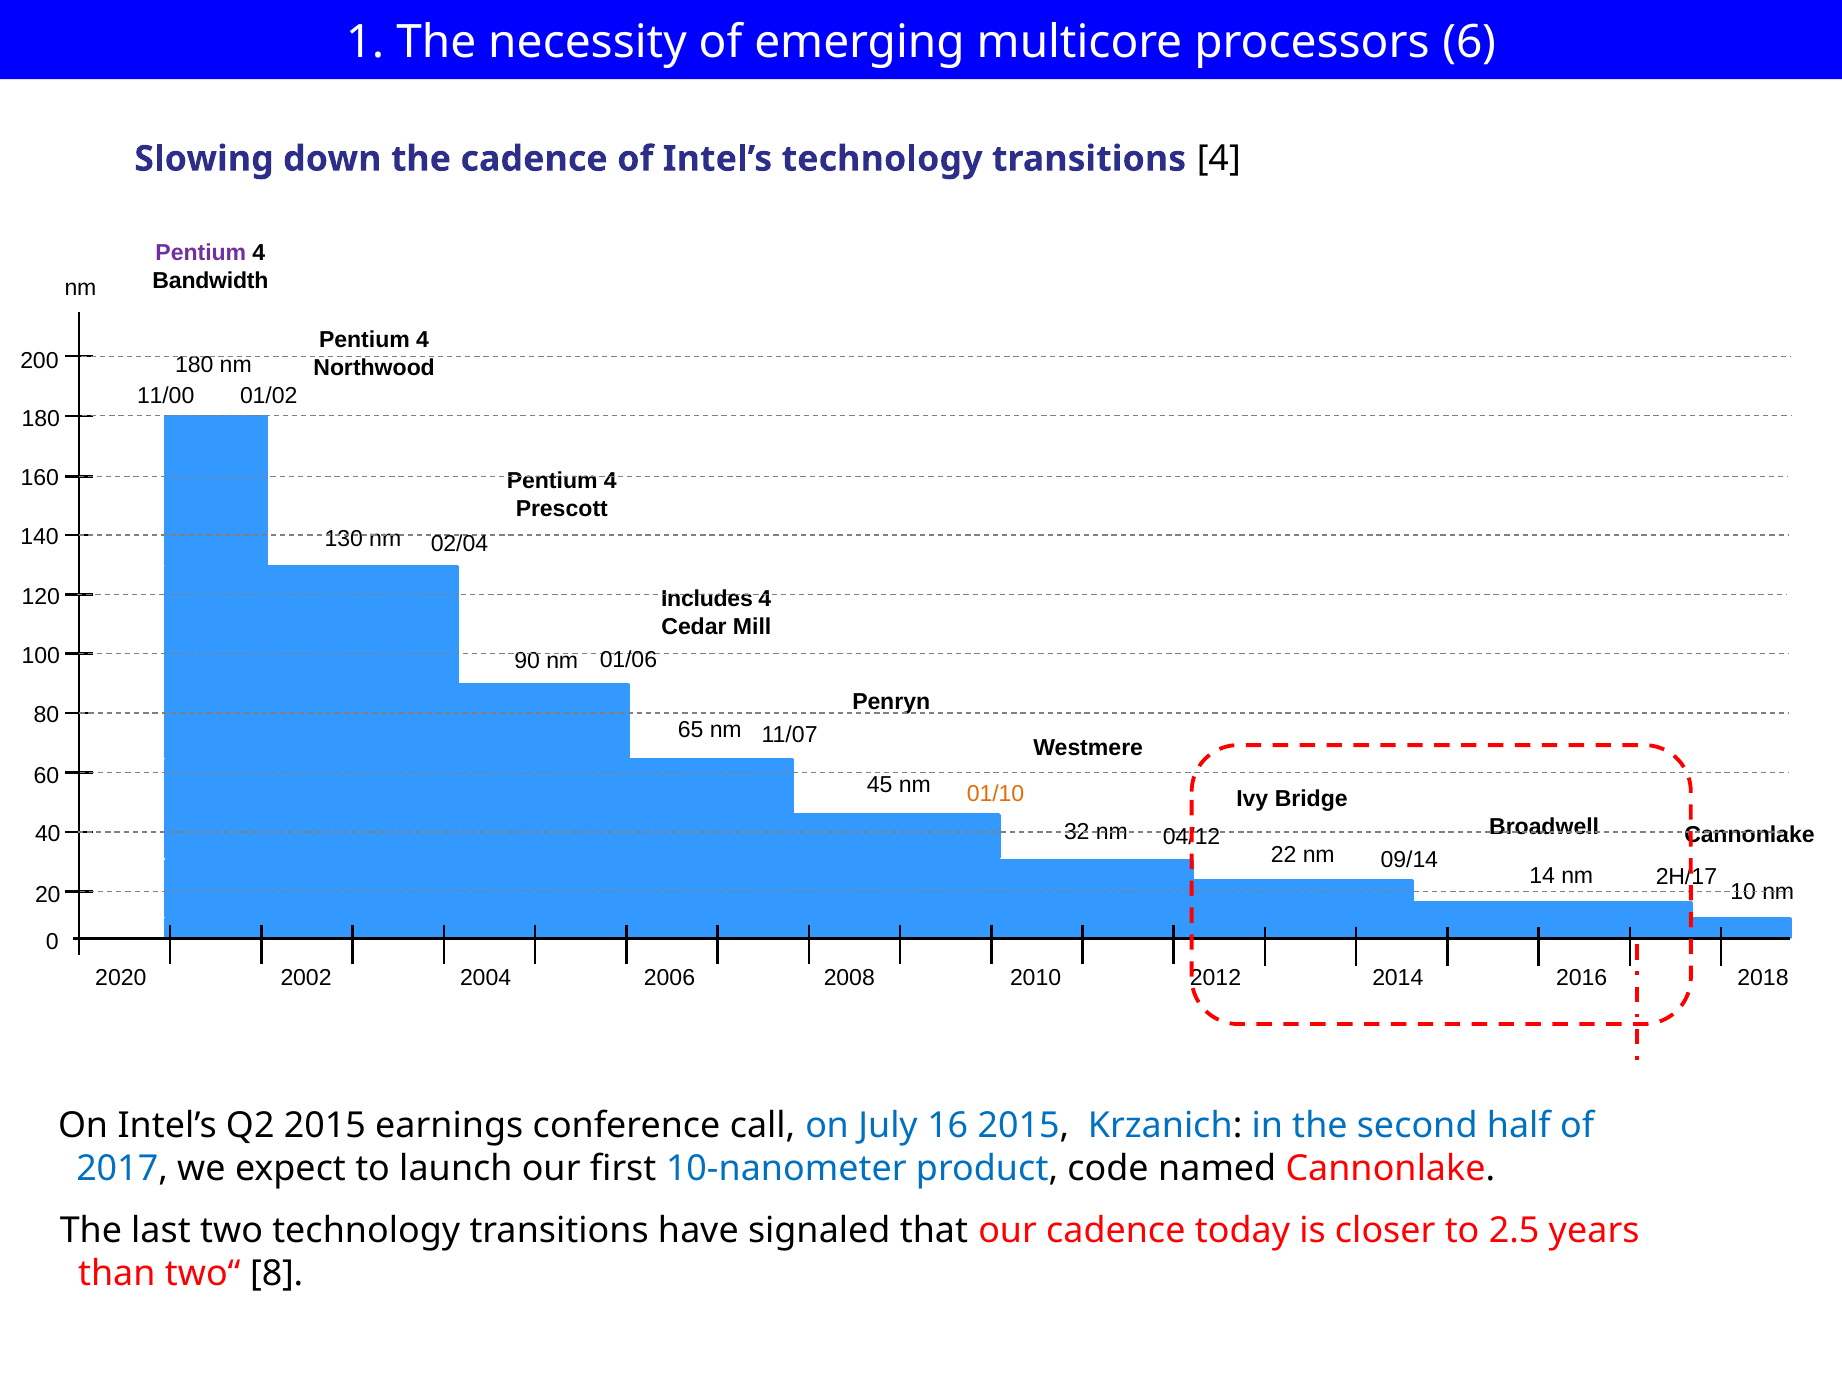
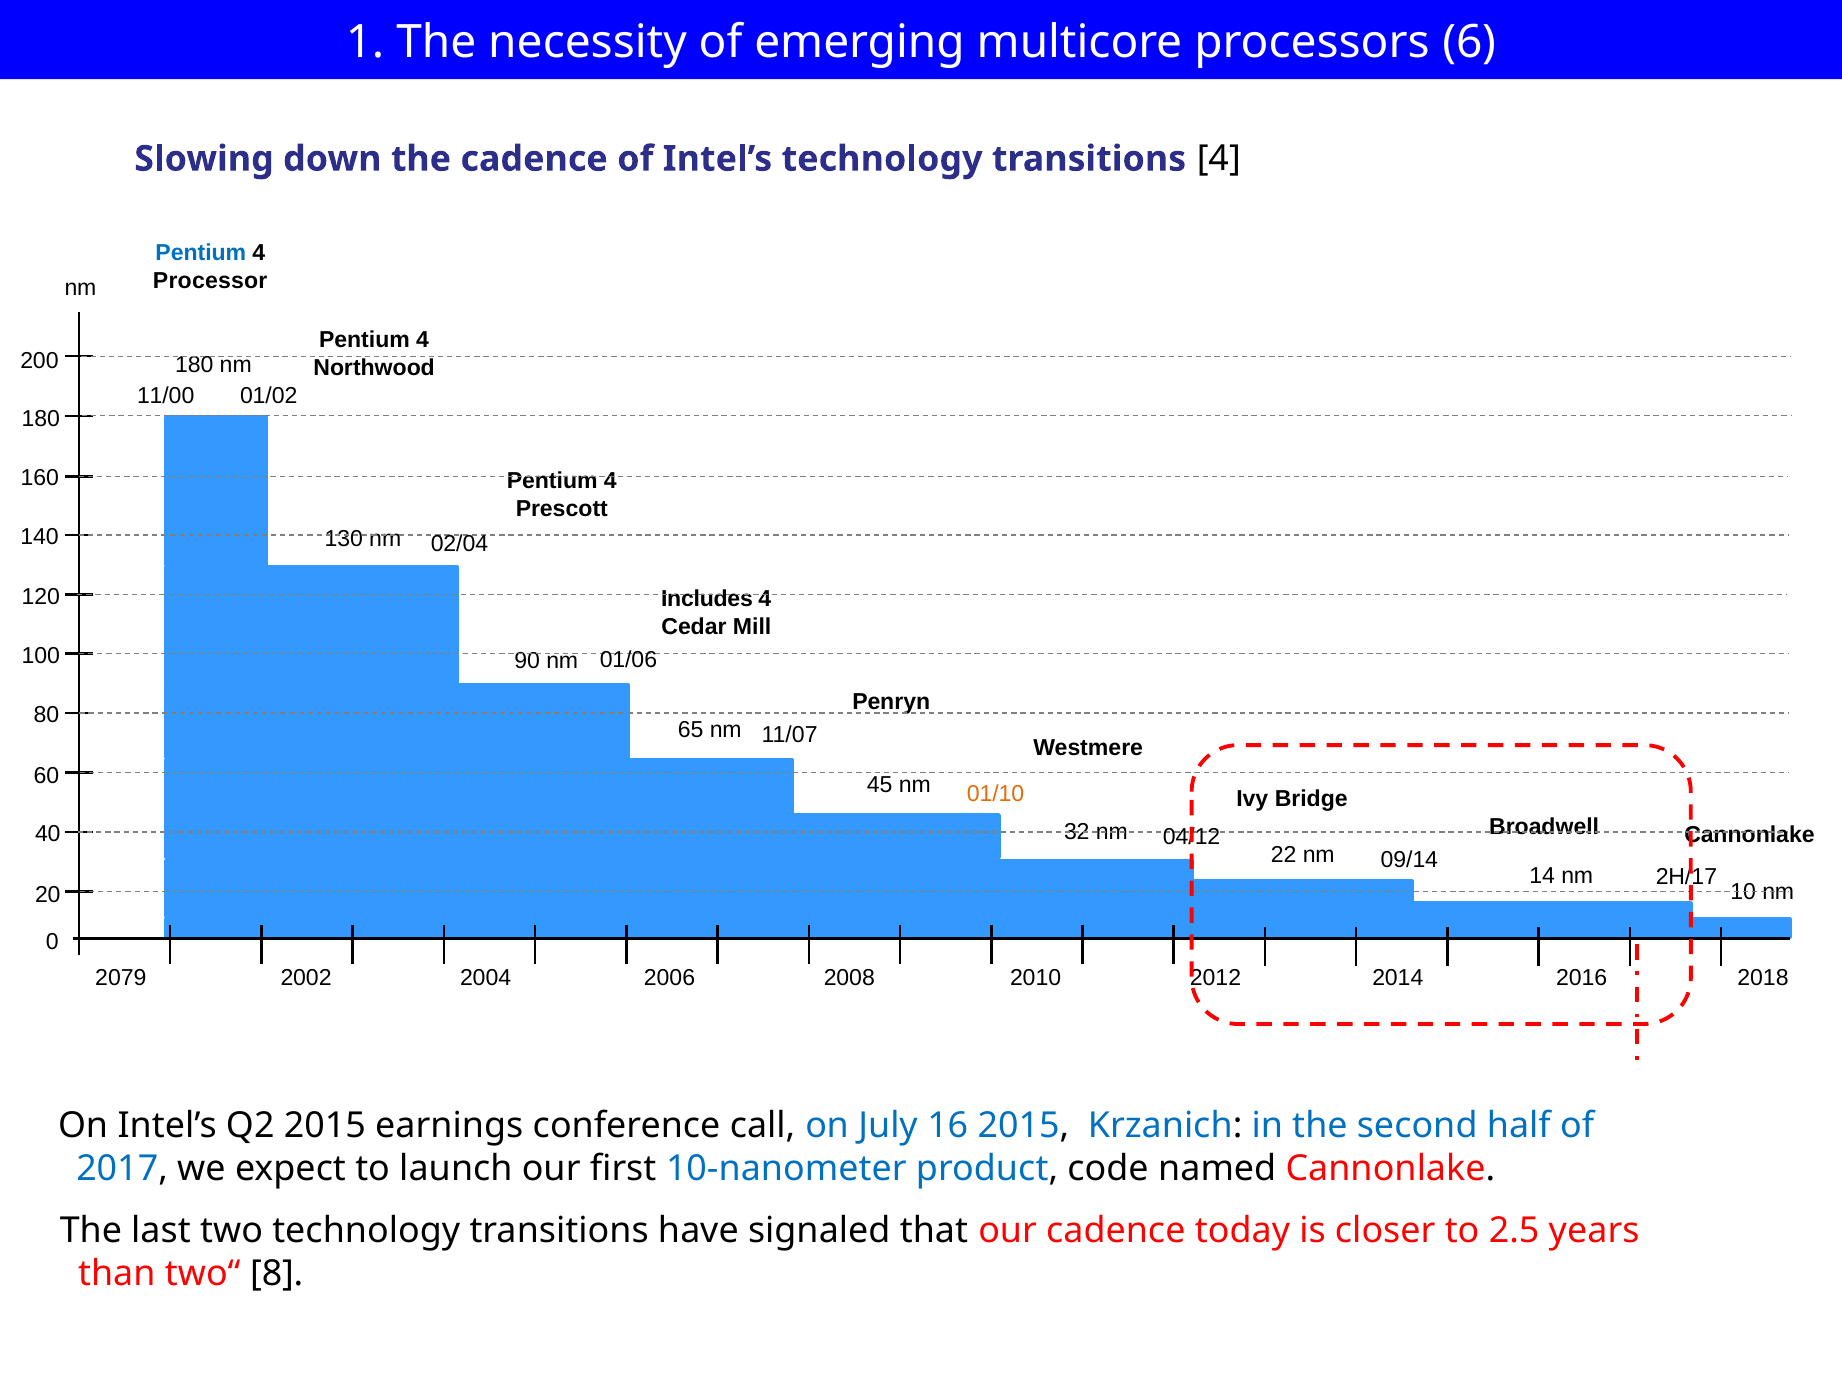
Pentium at (201, 253) colour: purple -> blue
Bandwidth: Bandwidth -> Processor
2020: 2020 -> 2079
